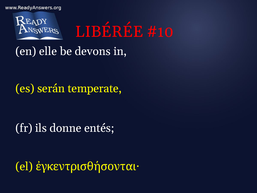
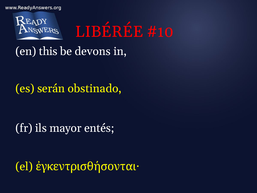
elle: elle -> this
temperate: temperate -> obstinado
donne: donne -> mayor
